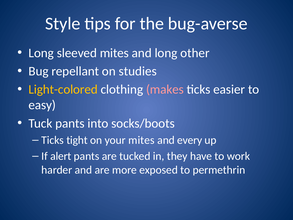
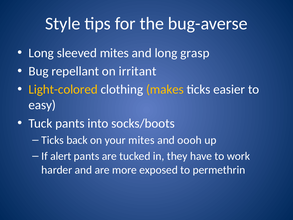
other: other -> grasp
studies: studies -> irritant
makes colour: pink -> yellow
tight: tight -> back
every: every -> oooh
